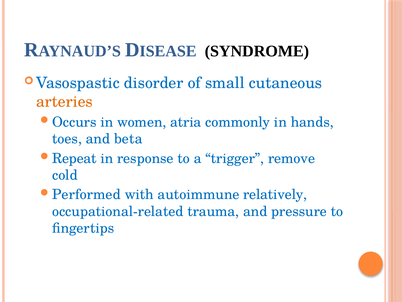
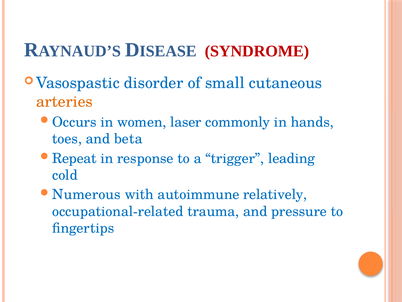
SYNDROME colour: black -> red
atria: atria -> laser
remove: remove -> leading
Performed: Performed -> Numerous
